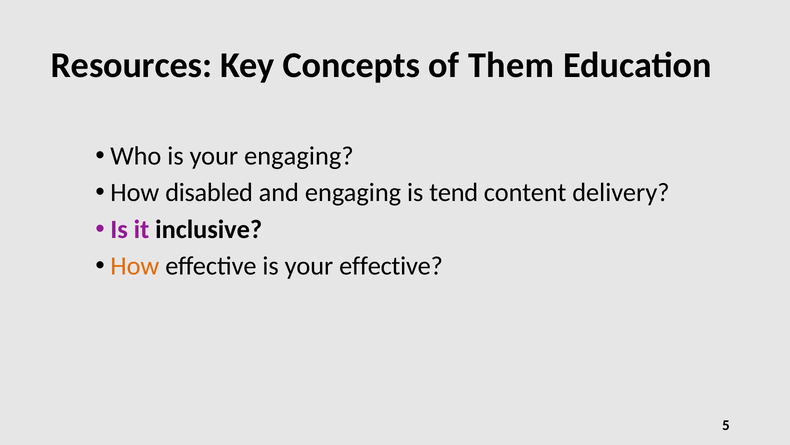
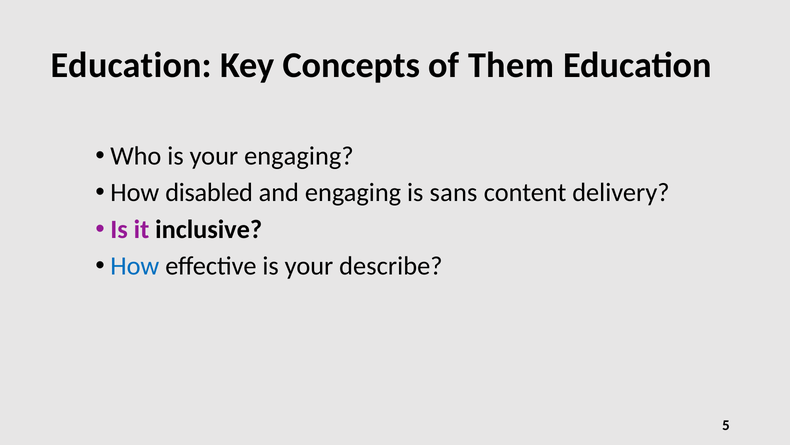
Resources at (131, 65): Resources -> Education
tend: tend -> sans
How at (135, 266) colour: orange -> blue
your effective: effective -> describe
